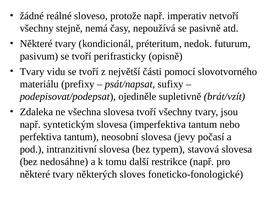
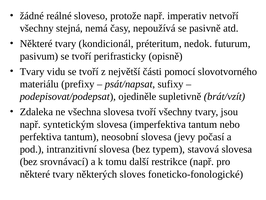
stejně: stejně -> stejná
nedosáhne: nedosáhne -> srovnávací
